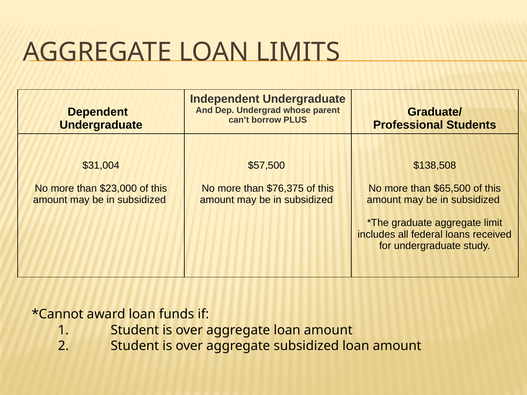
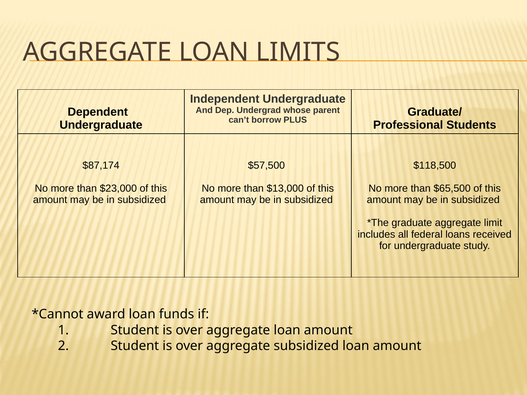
$31,004: $31,004 -> $87,174
$138,508: $138,508 -> $118,500
$76,375: $76,375 -> $13,000
